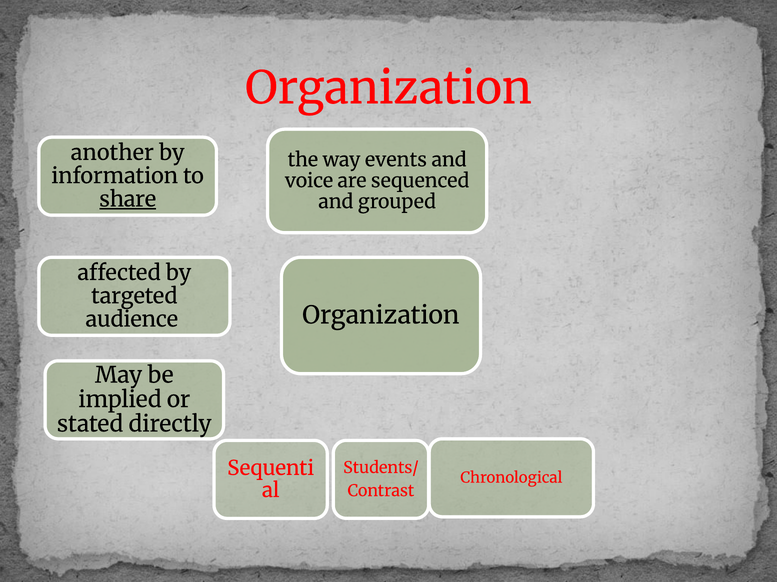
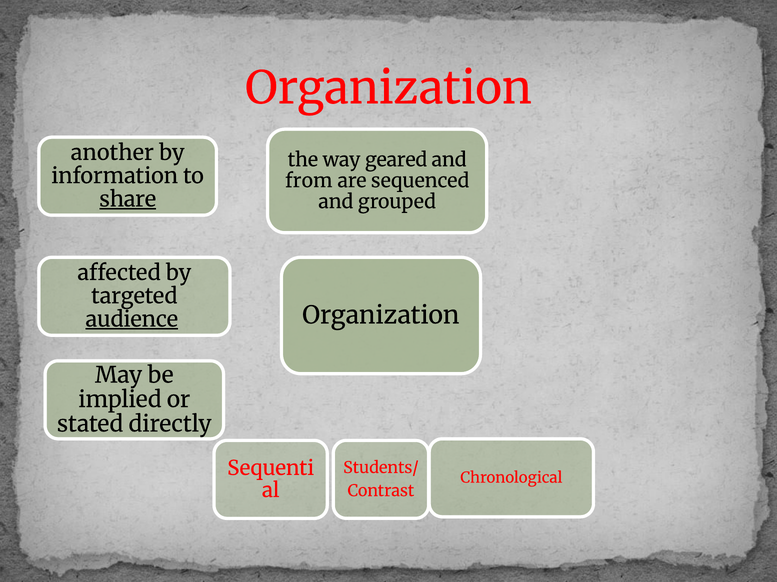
events: events -> geared
voice: voice -> from
audience underline: none -> present
